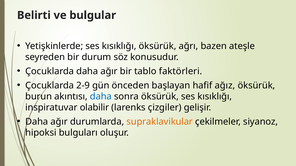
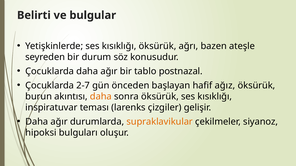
faktörleri: faktörleri -> postnazal
2-9: 2-9 -> 2-7
daha at (101, 97) colour: blue -> orange
olabilir: olabilir -> teması
